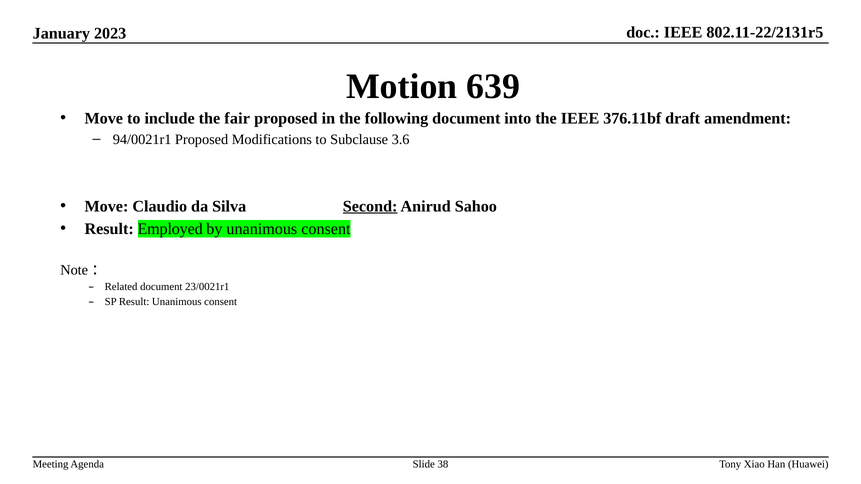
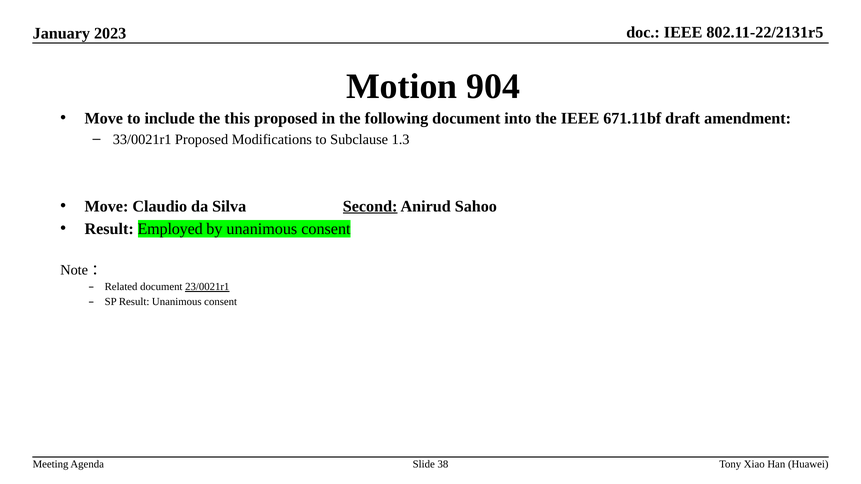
639: 639 -> 904
fair: fair -> this
376.11bf: 376.11bf -> 671.11bf
94/0021r1: 94/0021r1 -> 33/0021r1
3.6: 3.6 -> 1.3
23/0021r1 underline: none -> present
